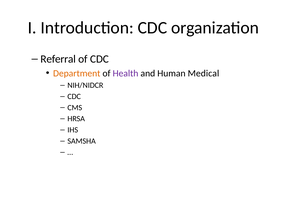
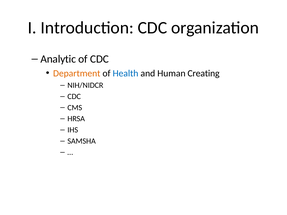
Referral: Referral -> Analytic
Health colour: purple -> blue
Medical: Medical -> Creating
